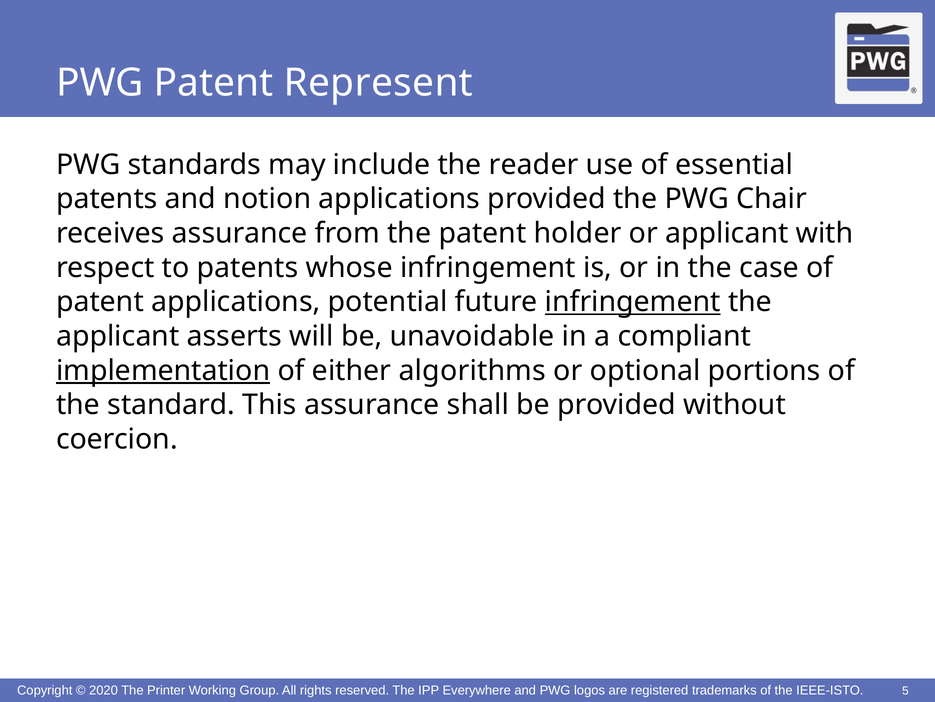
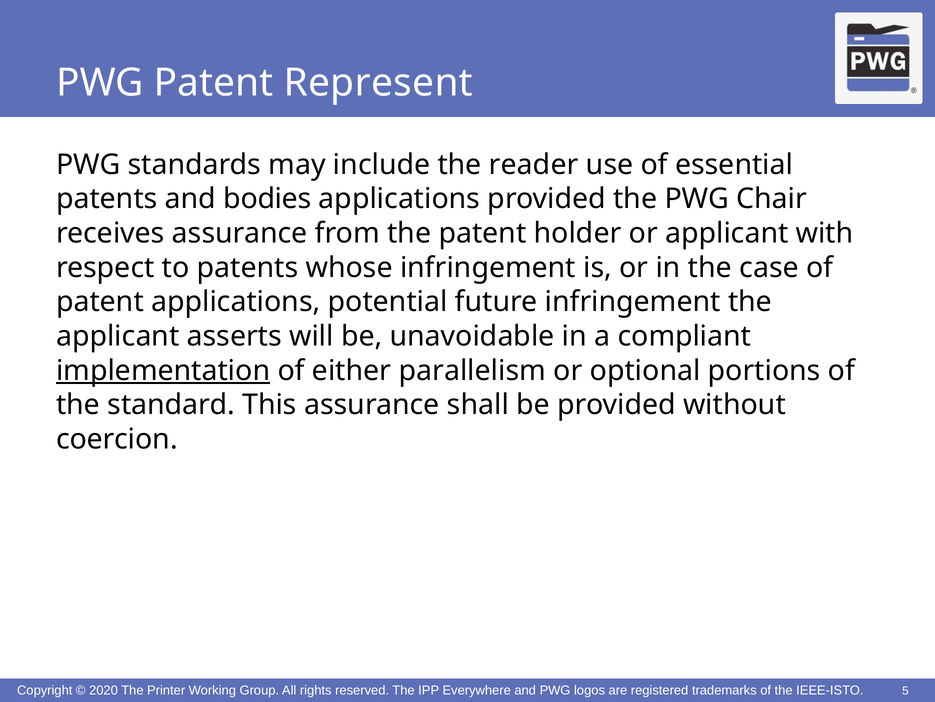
notion: notion -> bodies
infringement at (633, 302) underline: present -> none
algorithms: algorithms -> parallelism
